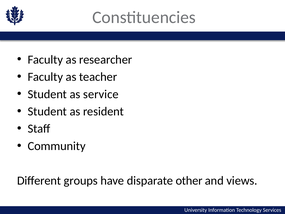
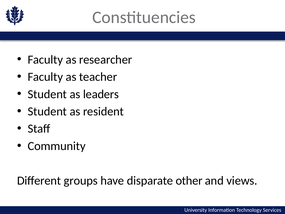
service: service -> leaders
